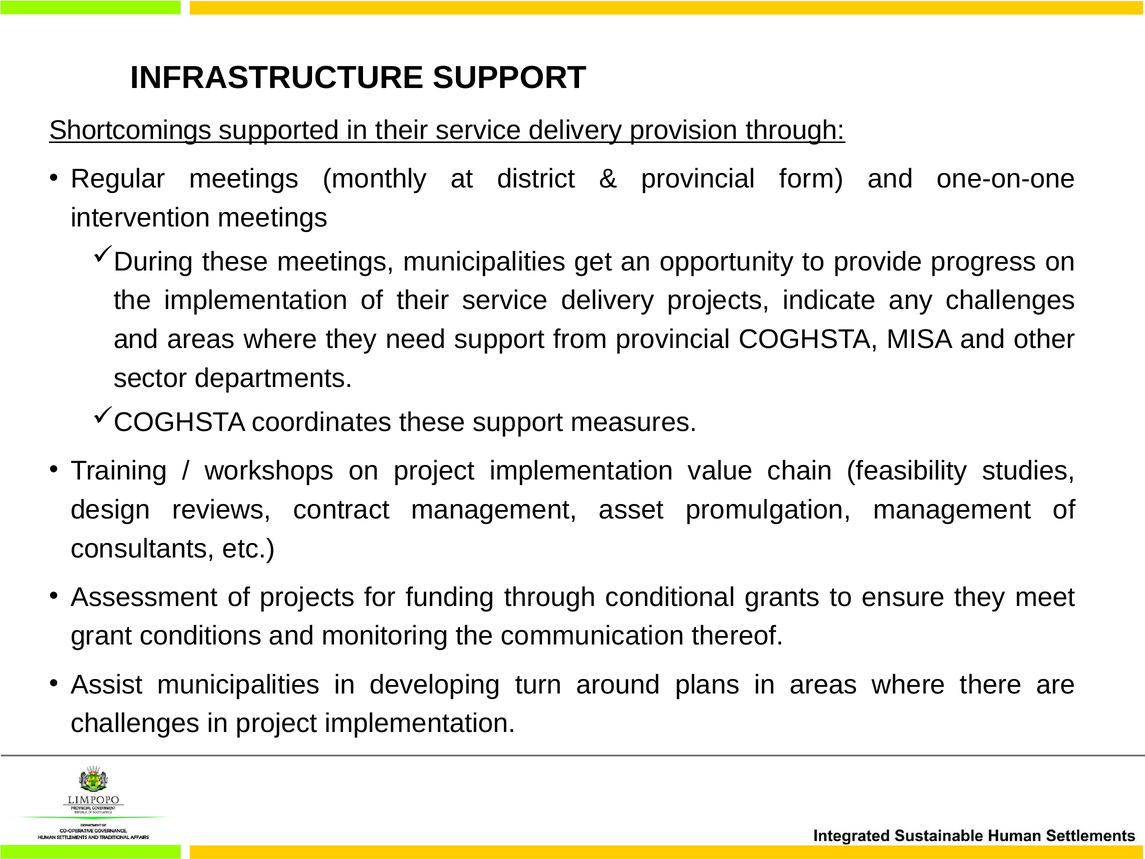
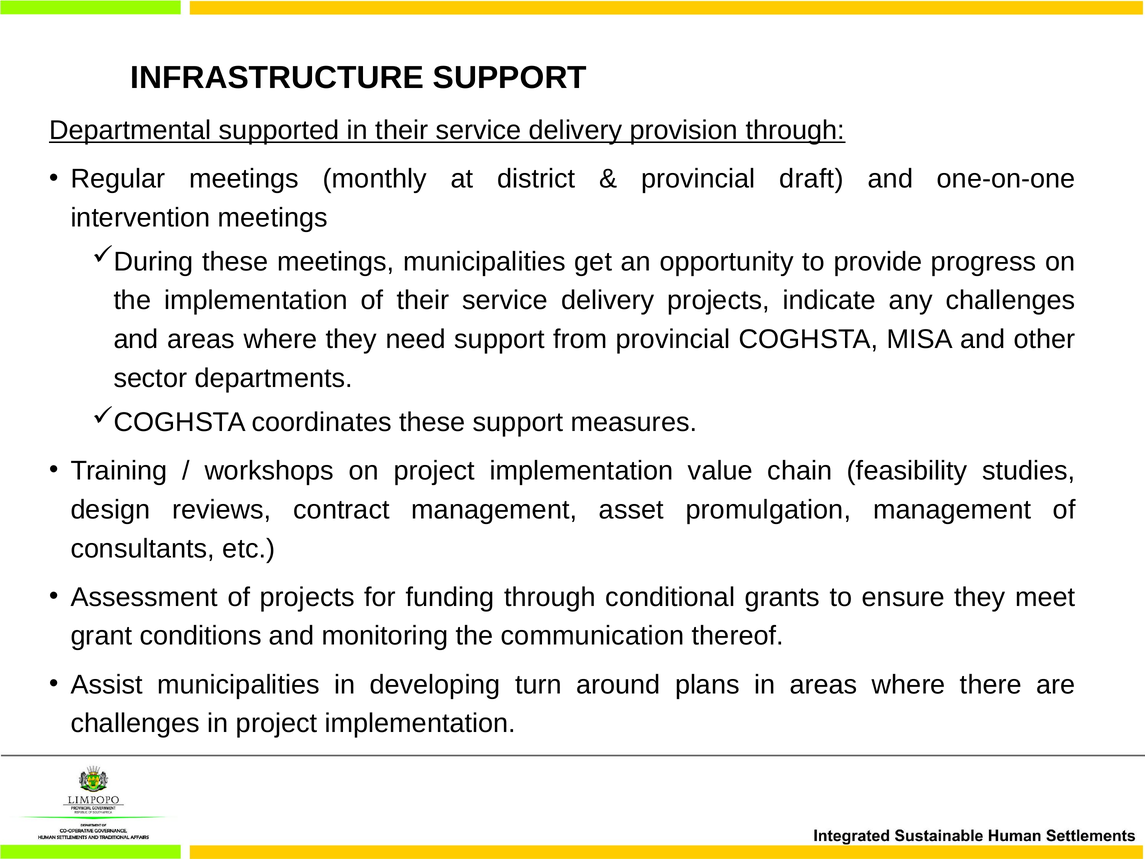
Shortcomings: Shortcomings -> Departmental
form: form -> draft
